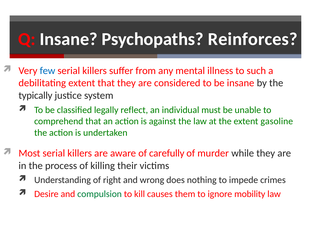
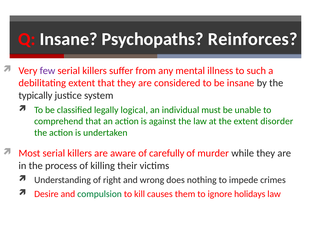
few colour: blue -> purple
reflect: reflect -> logical
gasoline: gasoline -> disorder
mobility: mobility -> holidays
